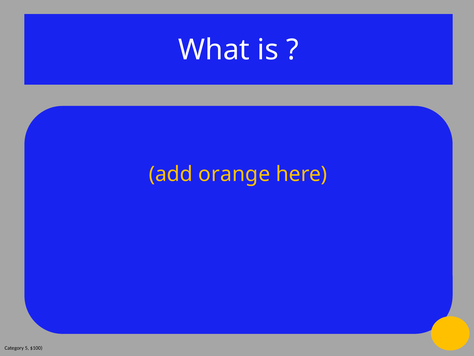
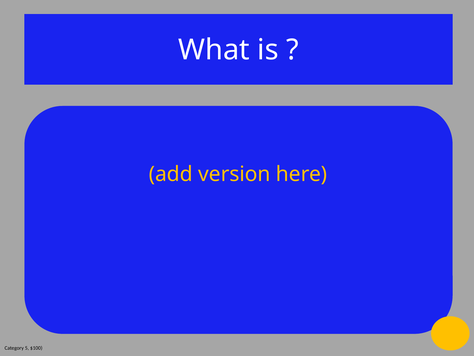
orange: orange -> version
